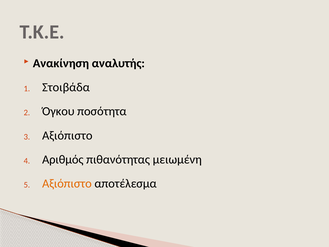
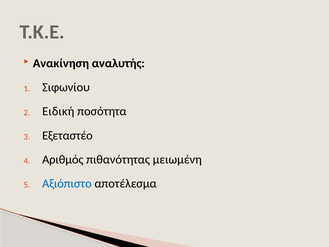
Στοιβάδα: Στοιβάδα -> Σιφωνίου
Όγκου: Όγκου -> Ειδική
Αξιόπιστο at (67, 135): Αξιόπιστο -> Εξεταστέο
Αξιόπιστο at (67, 183) colour: orange -> blue
